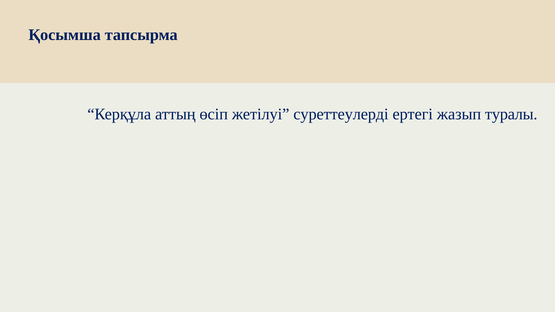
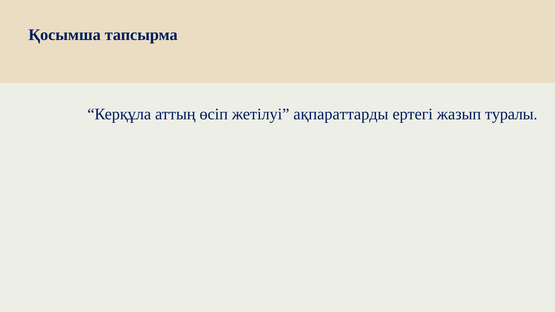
суреттеулерді: суреттеулерді -> ақпараттарды
